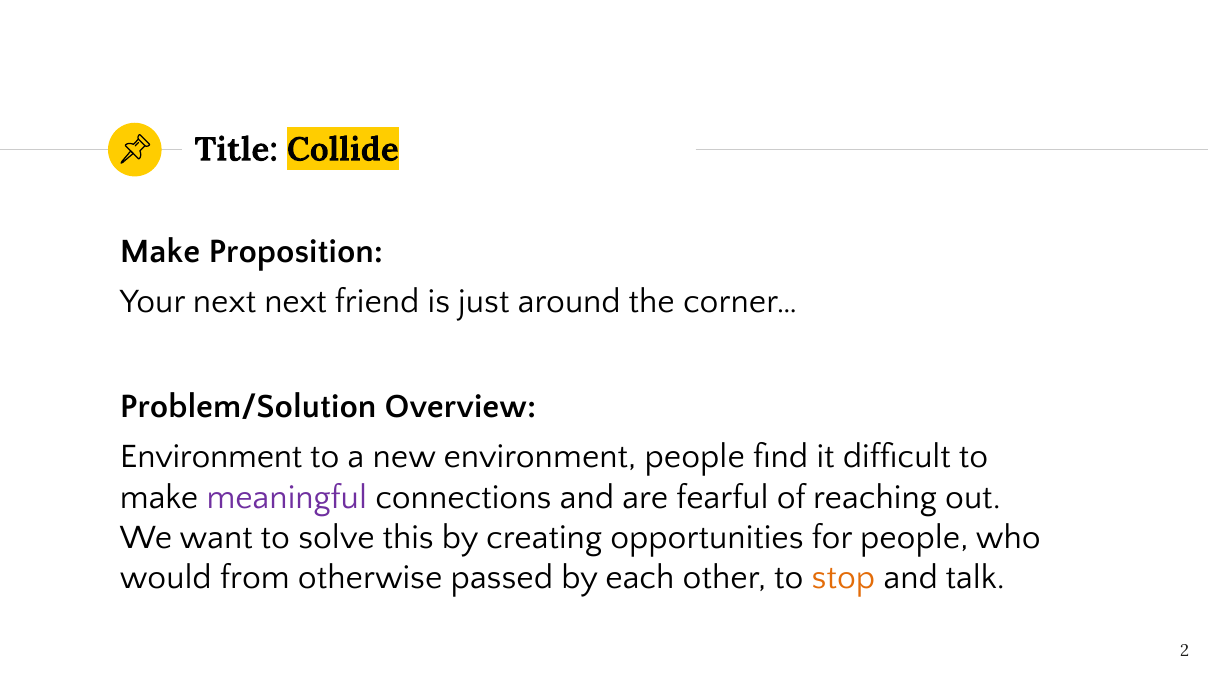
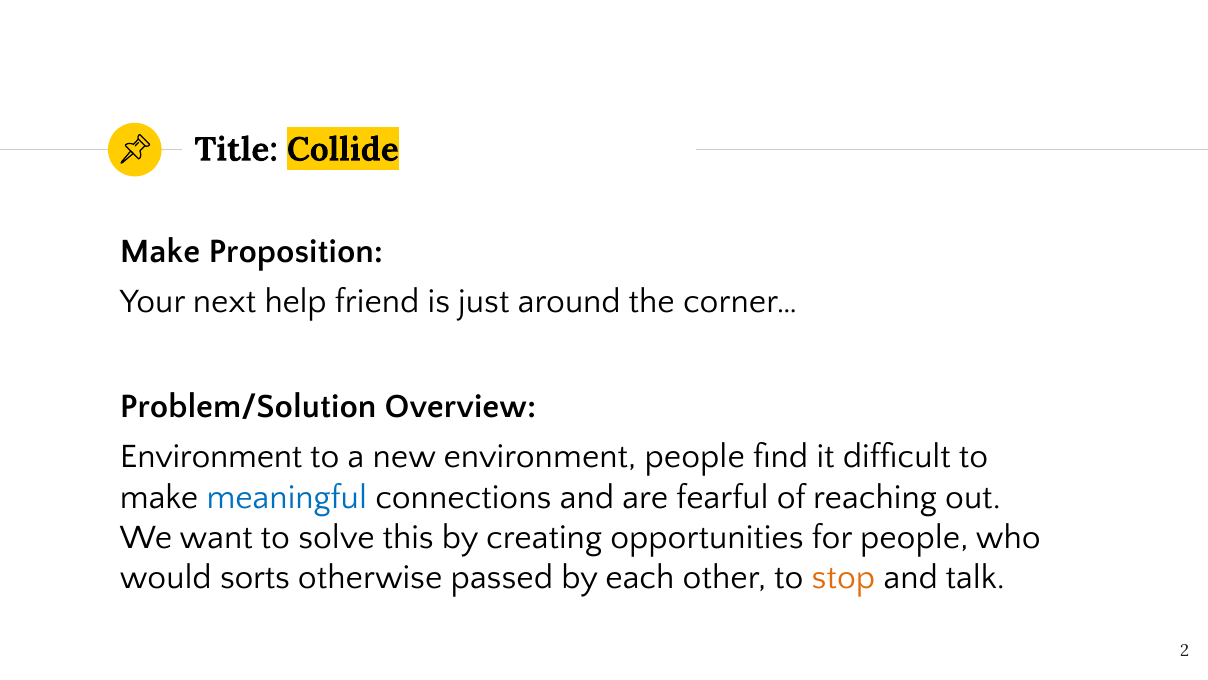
next next: next -> help
meaningful colour: purple -> blue
from: from -> sorts
